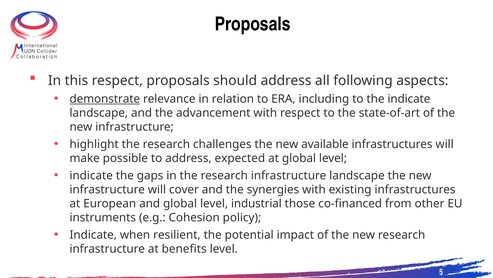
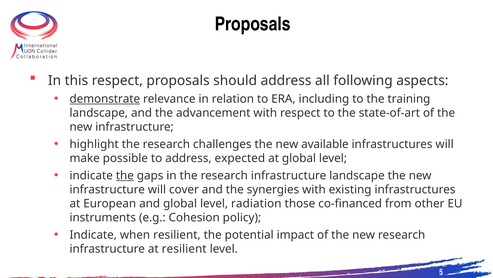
the indicate: indicate -> training
the at (125, 175) underline: none -> present
industrial: industrial -> radiation
at benefits: benefits -> resilient
